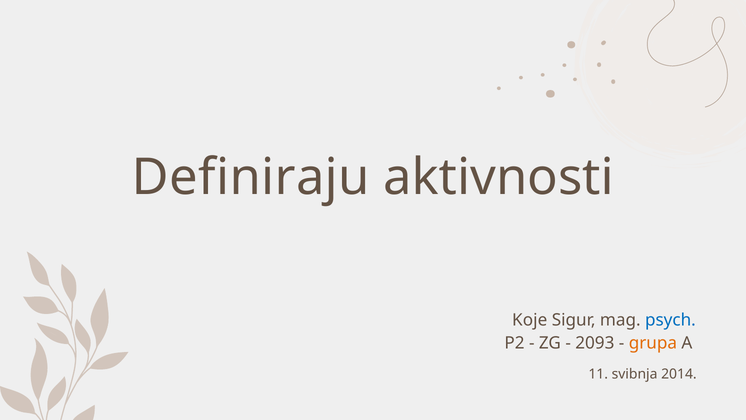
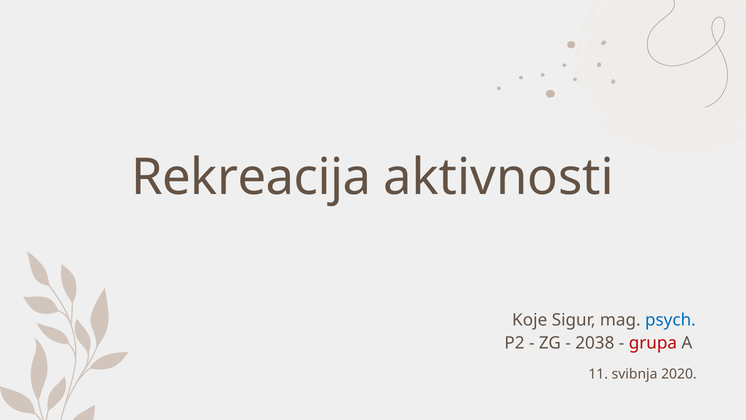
Definiraju: Definiraju -> Rekreacija
2093: 2093 -> 2038
grupa colour: orange -> red
2014: 2014 -> 2020
